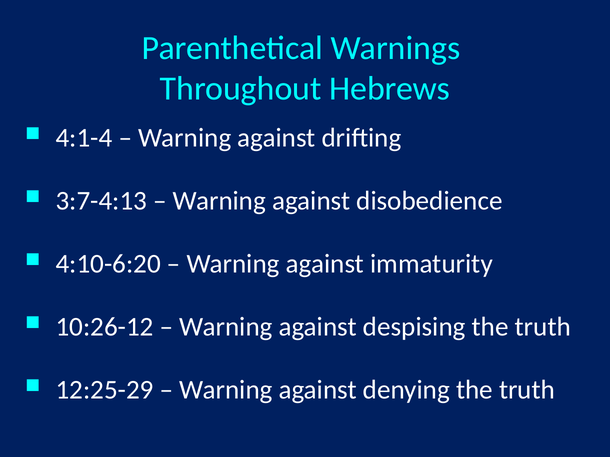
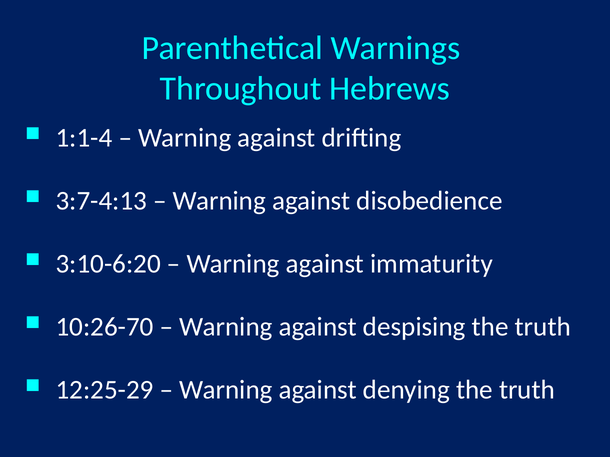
4:1-4: 4:1-4 -> 1:1-4
4:10-6:20: 4:10-6:20 -> 3:10-6:20
10:26-12: 10:26-12 -> 10:26-70
